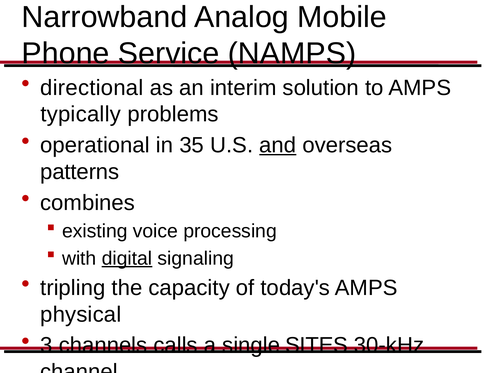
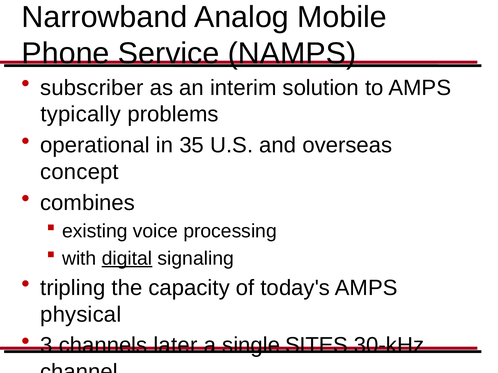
directional: directional -> subscriber
and underline: present -> none
patterns: patterns -> concept
calls: calls -> later
